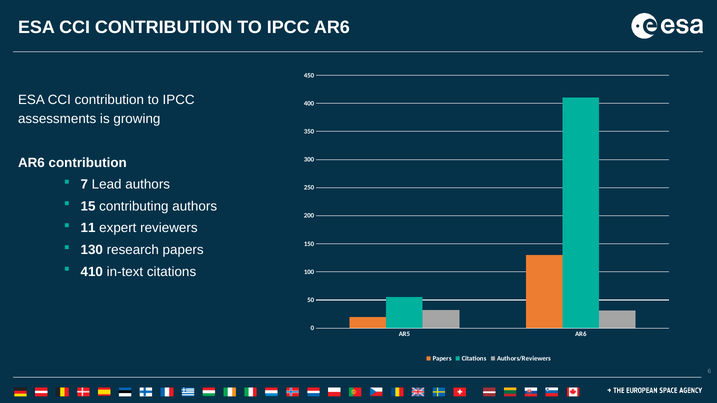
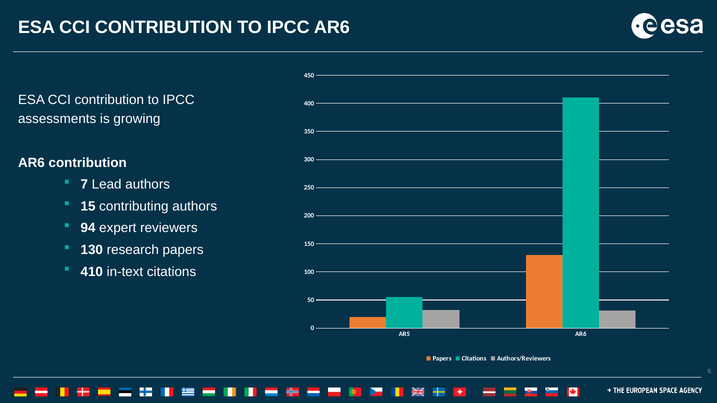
11: 11 -> 94
